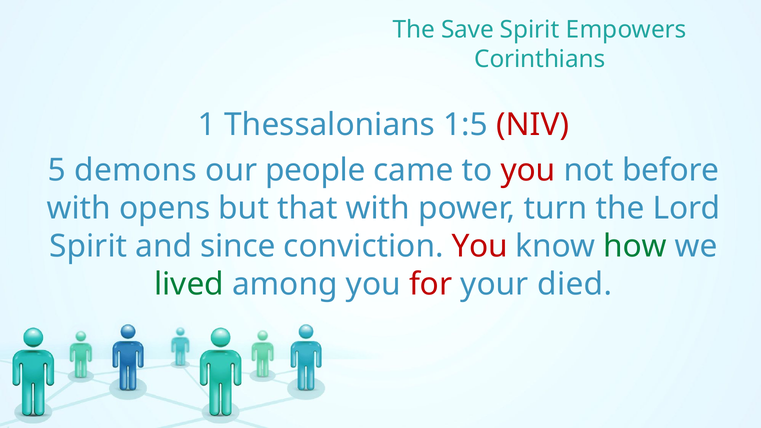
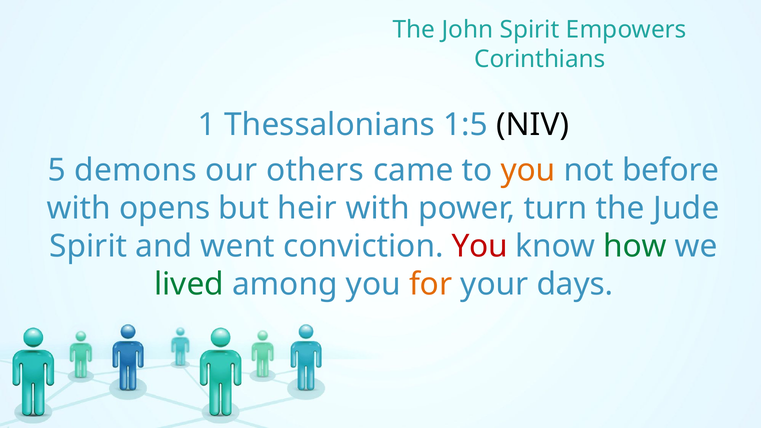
Save: Save -> John
NIV colour: red -> black
people: people -> others
you at (528, 170) colour: red -> orange
that: that -> heir
Lord: Lord -> Jude
since: since -> went
for colour: red -> orange
died: died -> days
